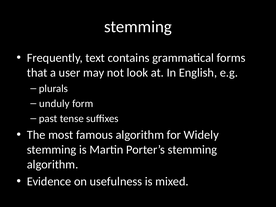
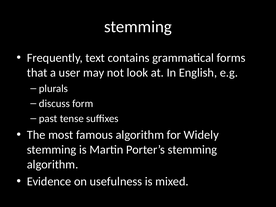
unduly: unduly -> discuss
